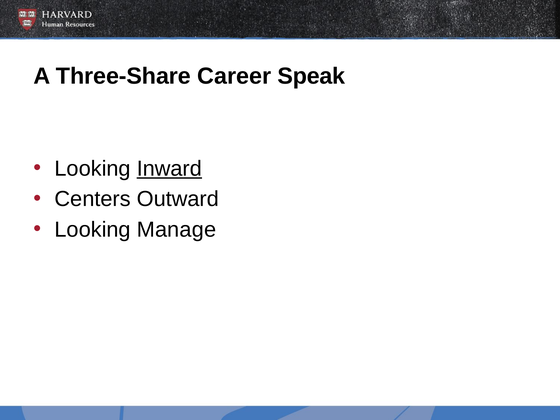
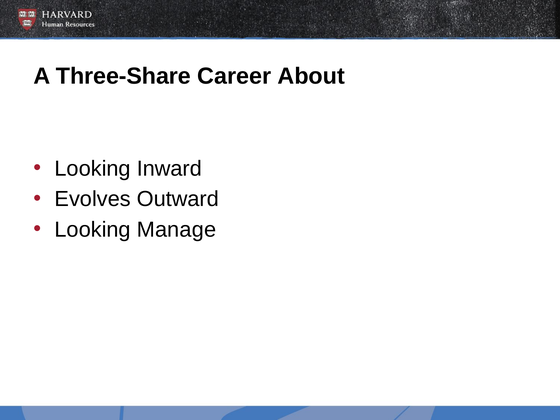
Speak: Speak -> About
Inward underline: present -> none
Centers: Centers -> Evolves
